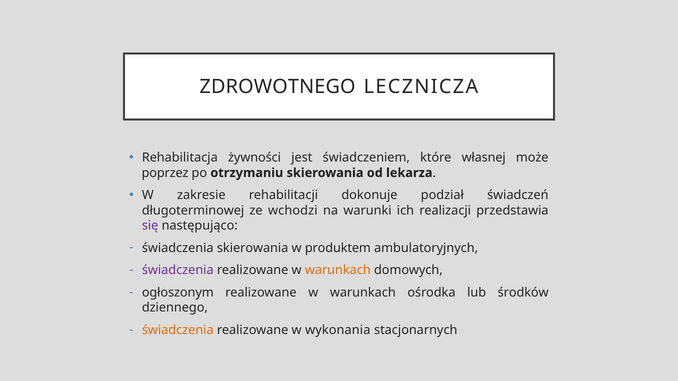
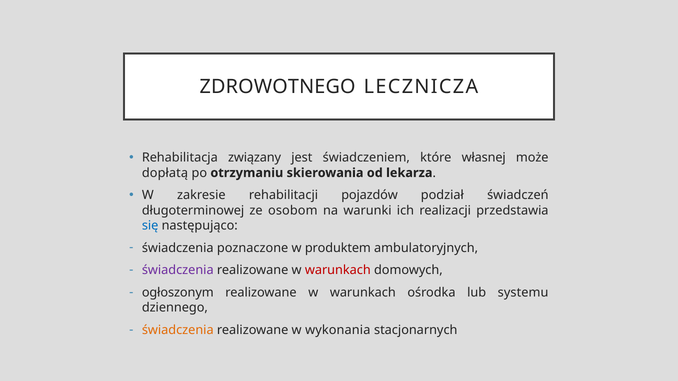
żywności: żywności -> związany
poprzez: poprzez -> dopłatą
dokonuje: dokonuje -> pojazdów
wchodzi: wchodzi -> osobom
się colour: purple -> blue
świadczenia skierowania: skierowania -> poznaczone
warunkach at (338, 270) colour: orange -> red
środków: środków -> systemu
